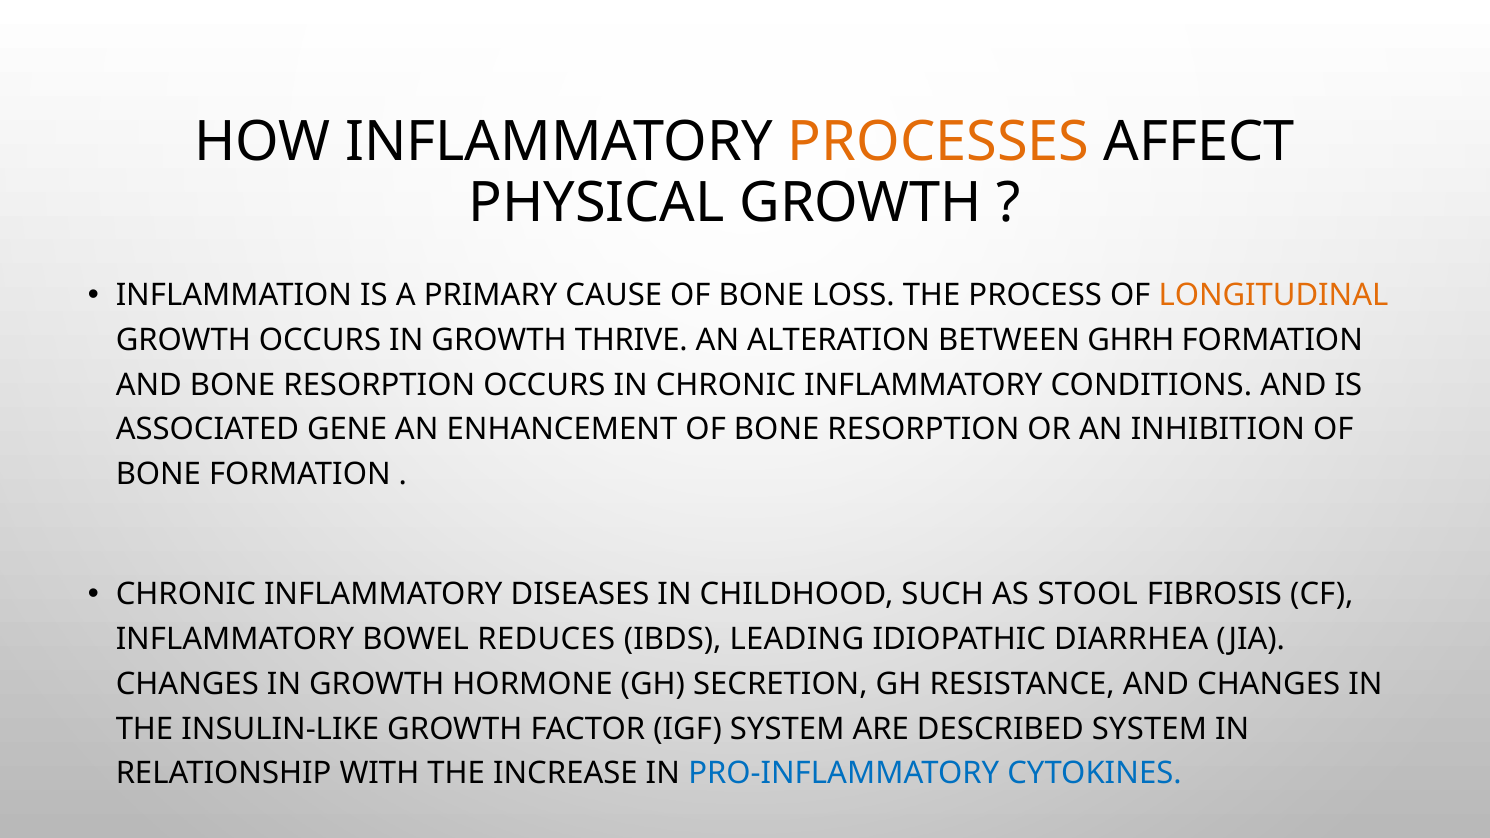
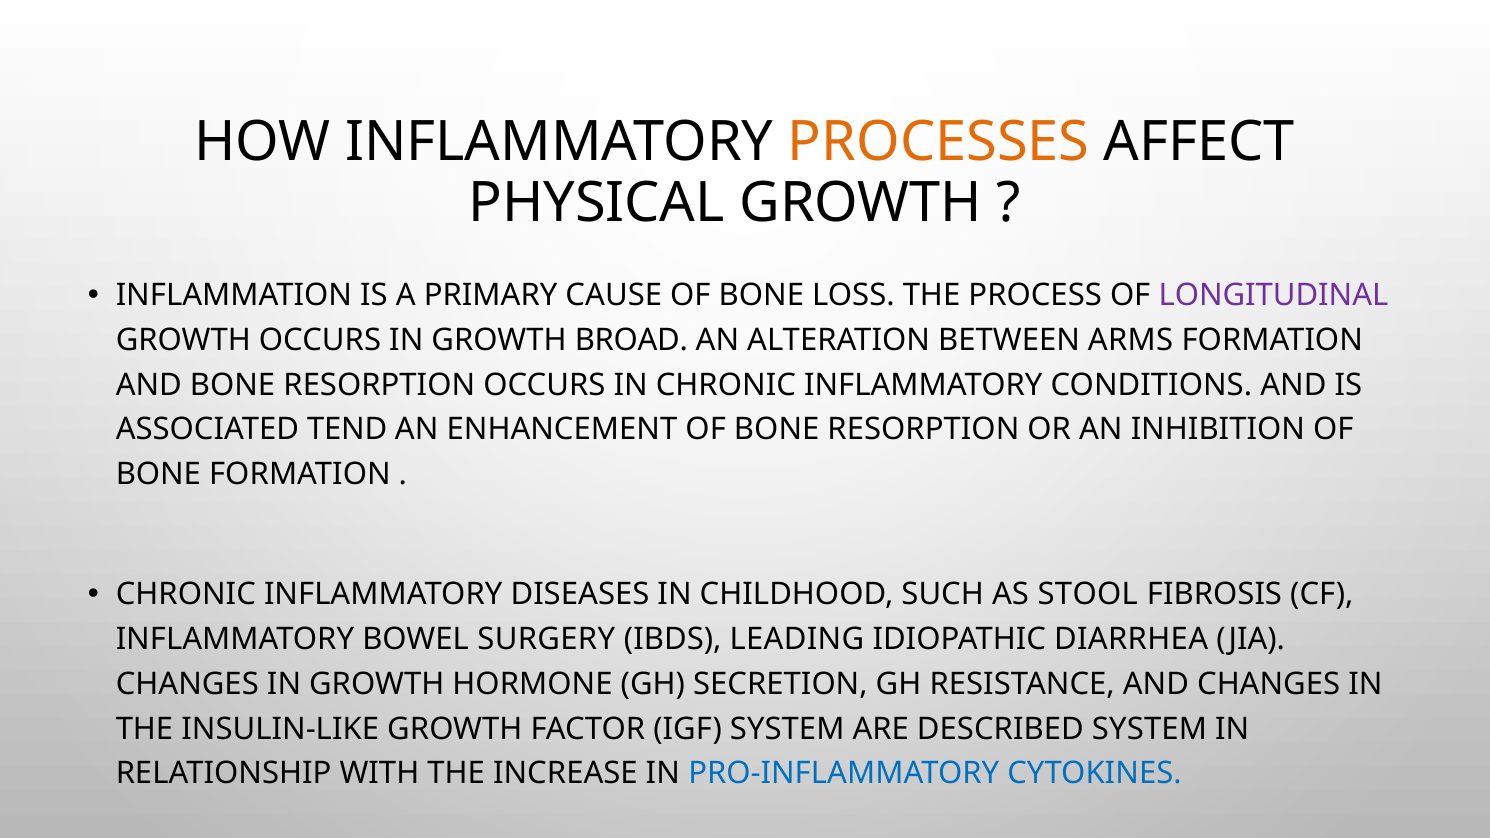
LONGITUDINAL colour: orange -> purple
THRIVE: THRIVE -> BROAD
GHRH: GHRH -> ARMS
GENE: GENE -> TEND
REDUCES: REDUCES -> SURGERY
